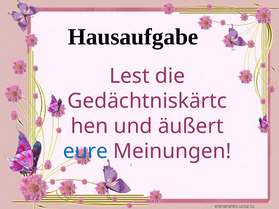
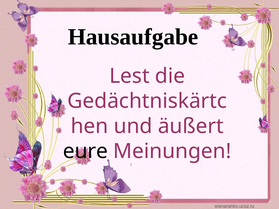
eure colour: blue -> black
